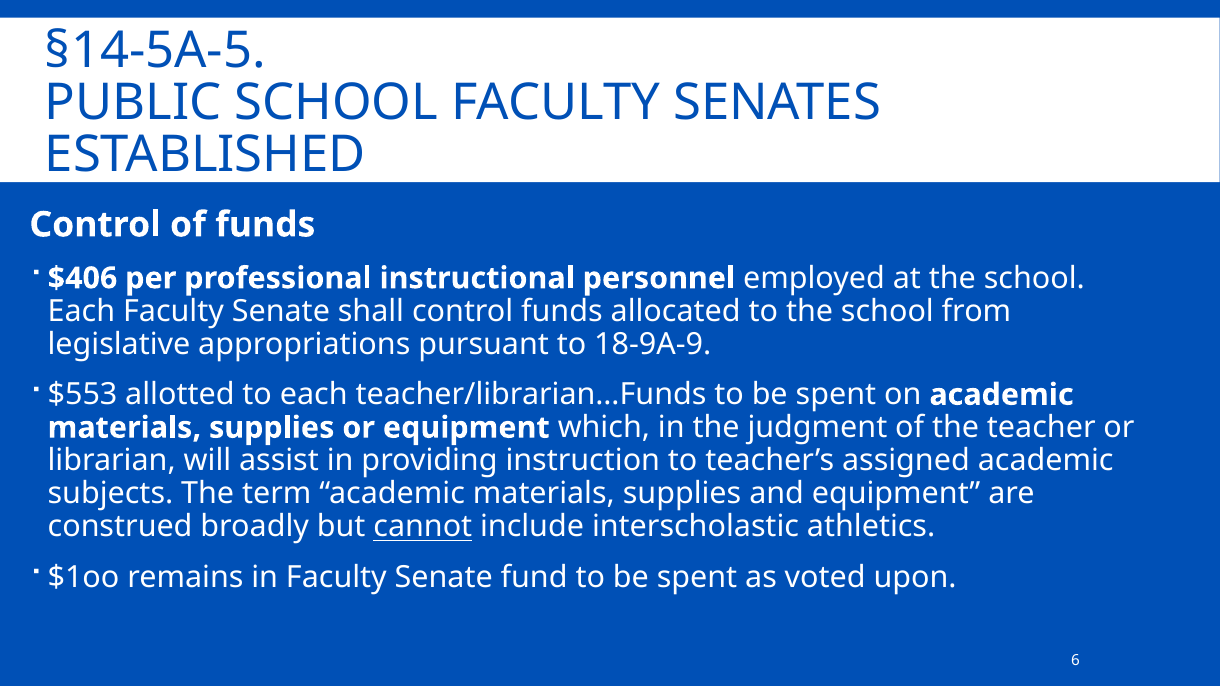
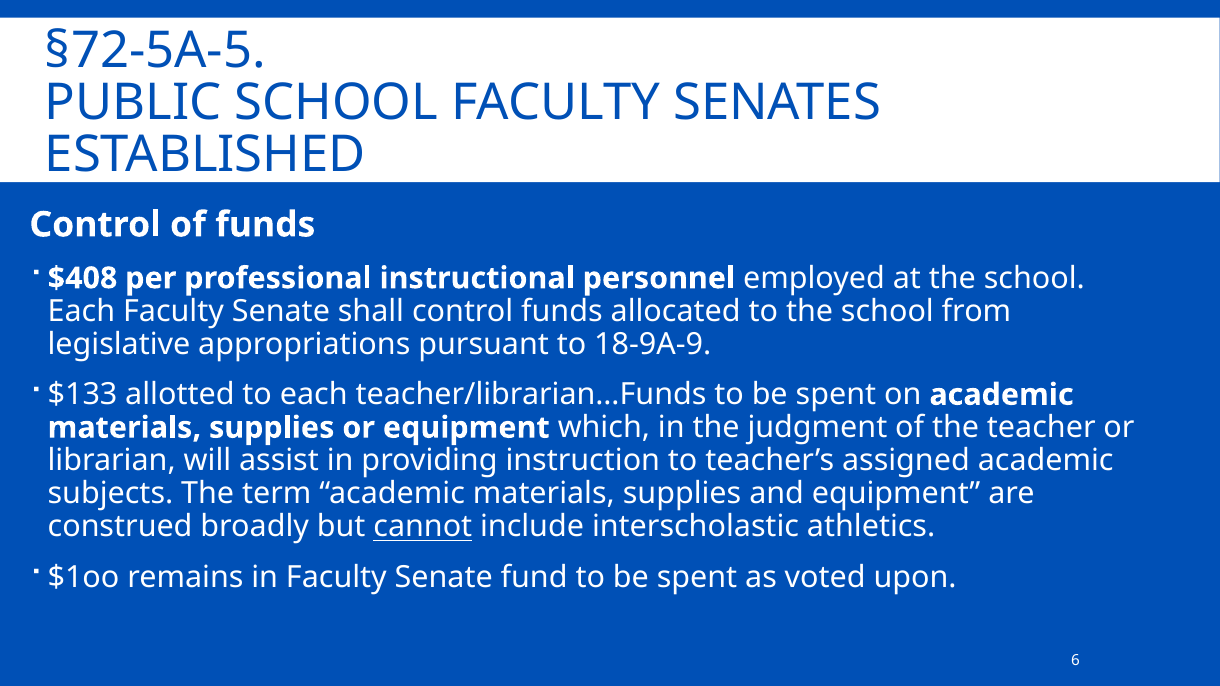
§14-5A-5: §14-5A-5 -> §72-5A-5
$406: $406 -> $408
$553: $553 -> $133
